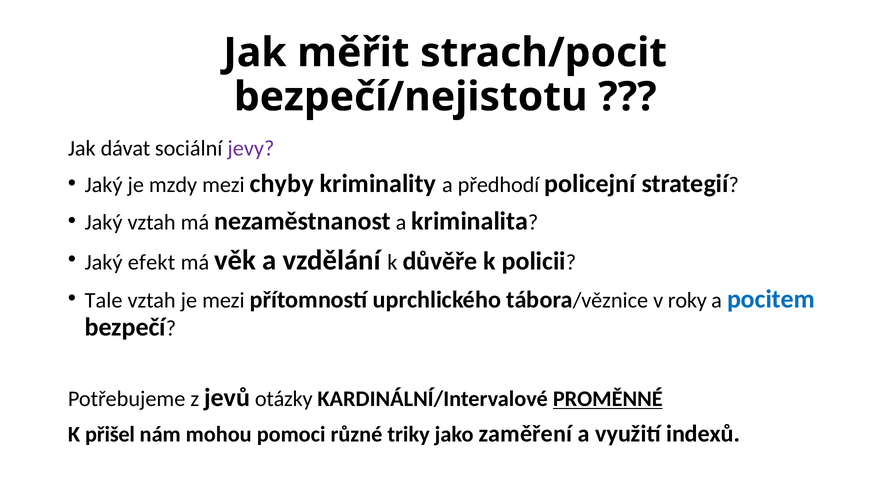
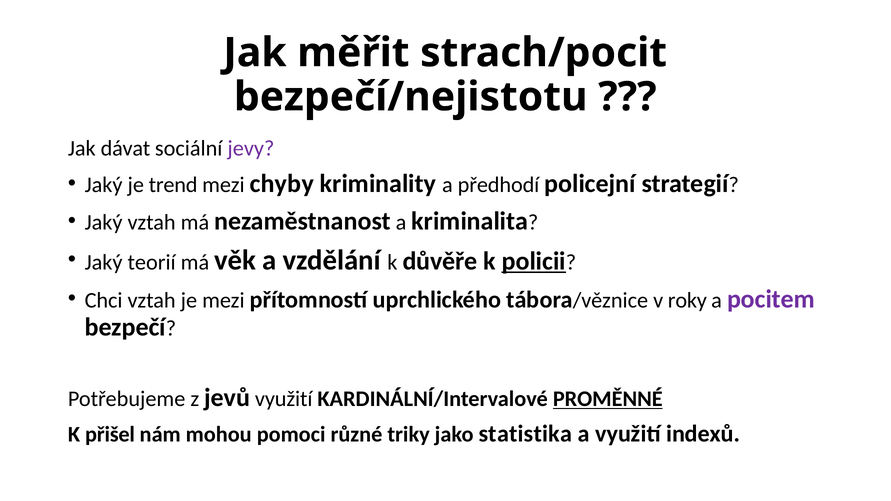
mzdy: mzdy -> trend
efekt: efekt -> teorií
policii underline: none -> present
Tale: Tale -> Chci
pocitem colour: blue -> purple
jevů otázky: otázky -> využití
zaměření: zaměření -> statistika
